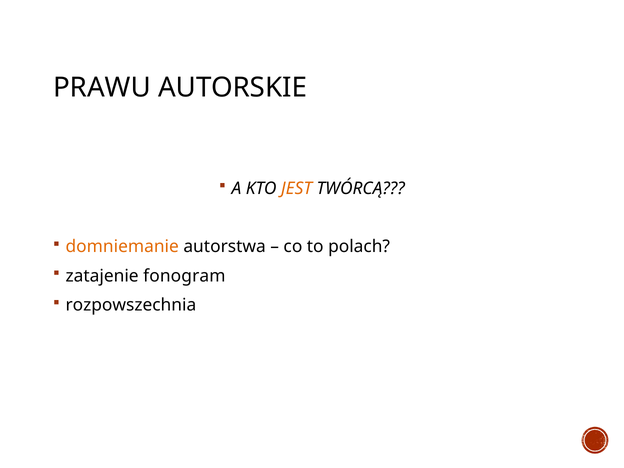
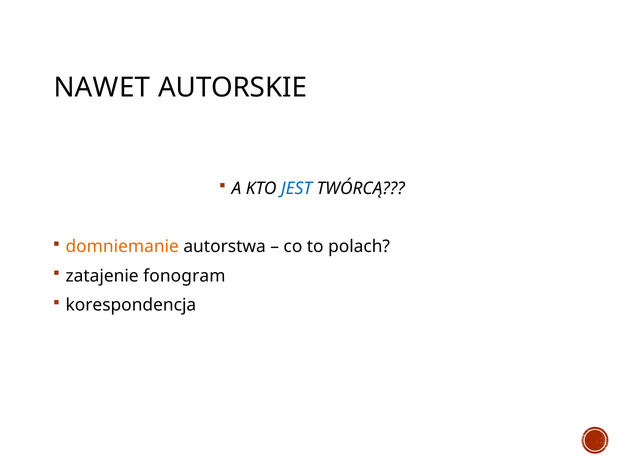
PRAWU: PRAWU -> NAWET
JEST colour: orange -> blue
rozpowszechnia: rozpowszechnia -> korespondencja
